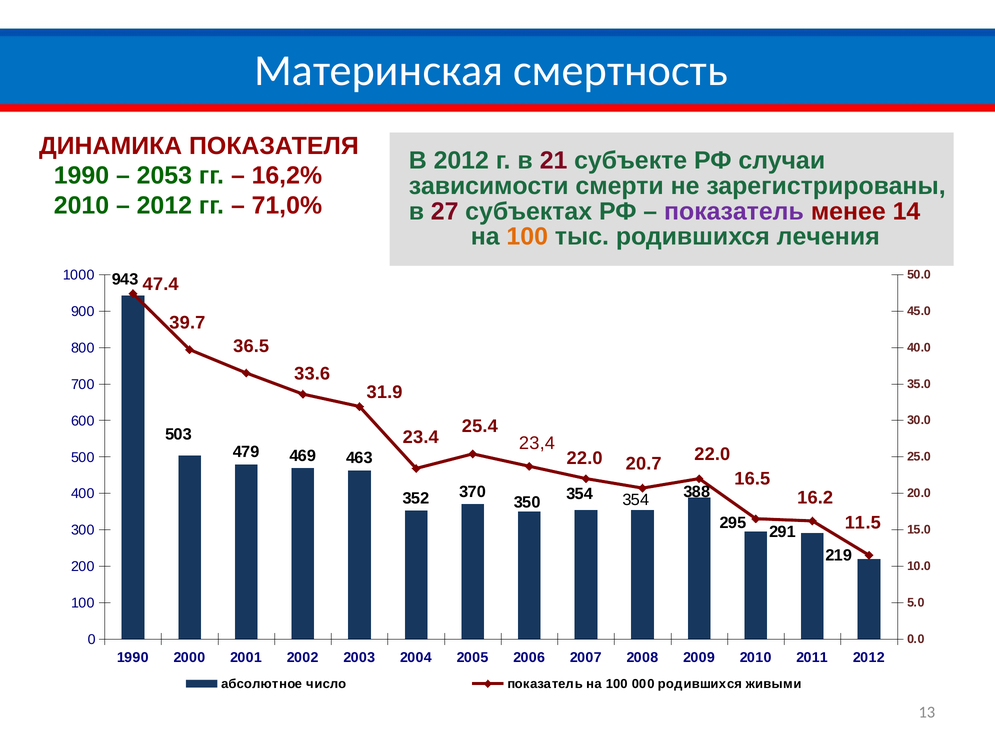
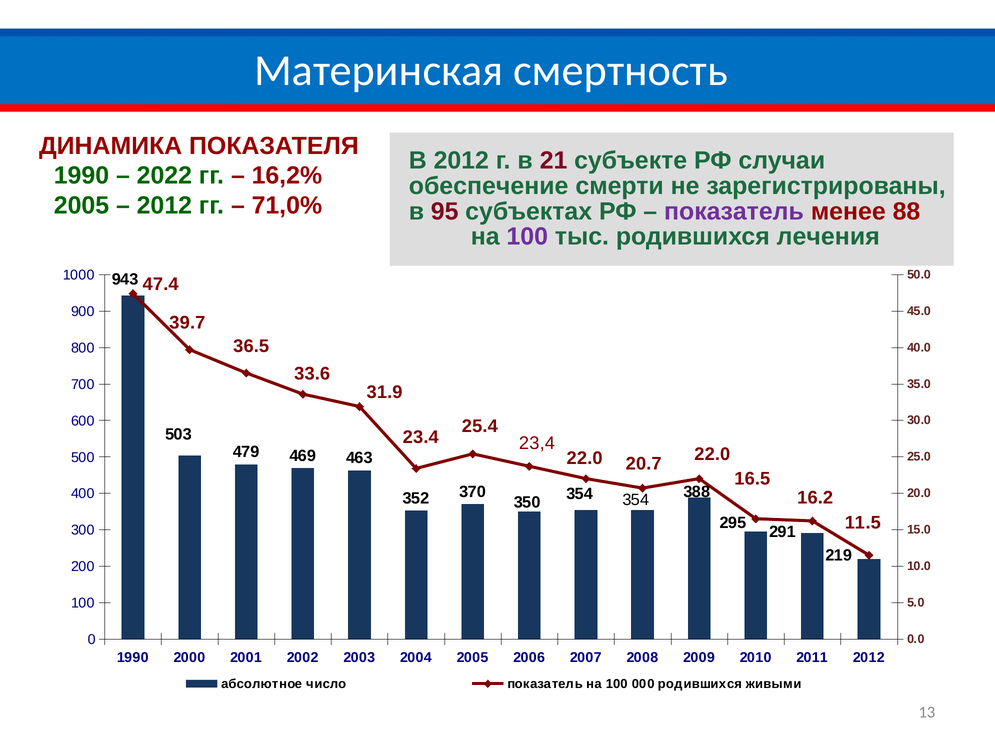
2053: 2053 -> 2022
зависимости: зависимости -> обеспечение
2010 at (81, 206): 2010 -> 2005
27: 27 -> 95
14: 14 -> 88
100 at (527, 237) colour: orange -> purple
